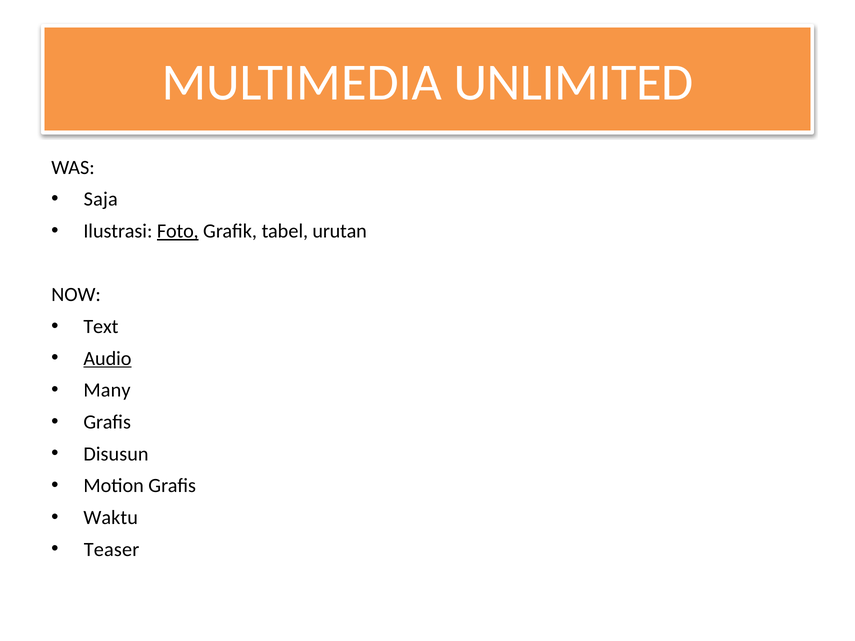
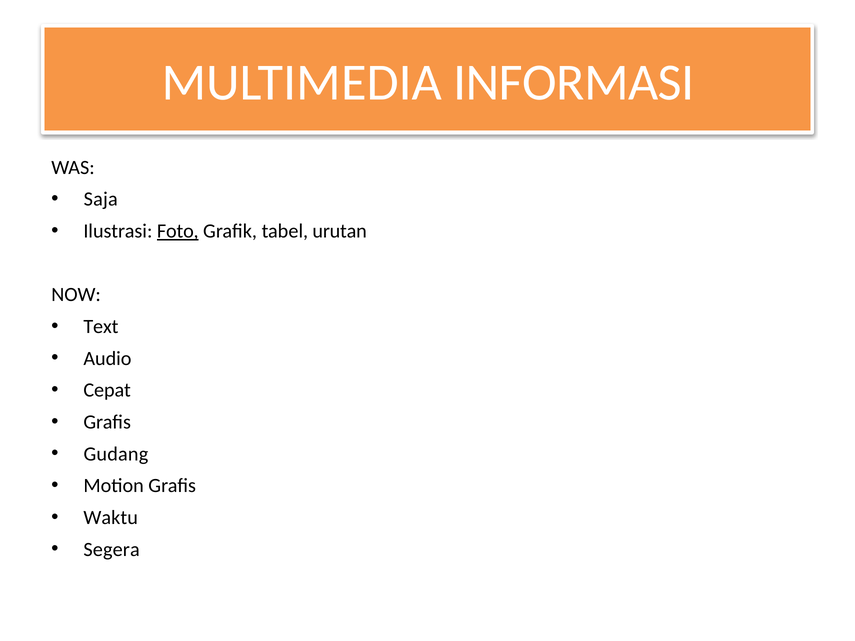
UNLIMITED: UNLIMITED -> INFORMASI
Audio underline: present -> none
Many: Many -> Cepat
Disusun: Disusun -> Gudang
Teaser: Teaser -> Segera
